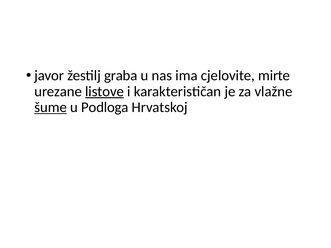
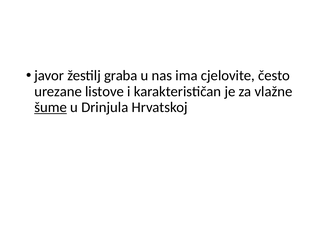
mirte: mirte -> često
listove underline: present -> none
Podloga: Podloga -> Drinjula
